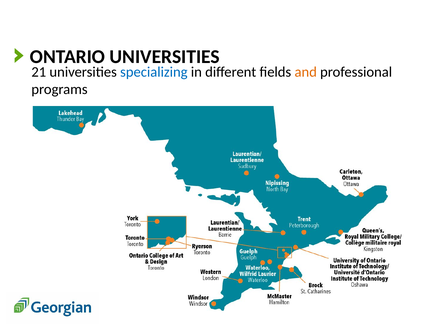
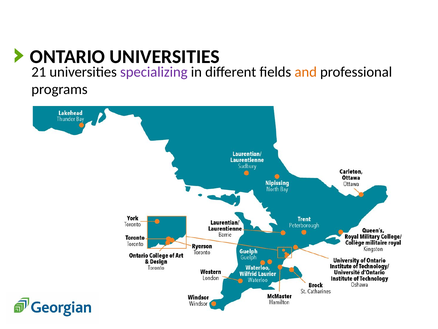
specializing colour: blue -> purple
